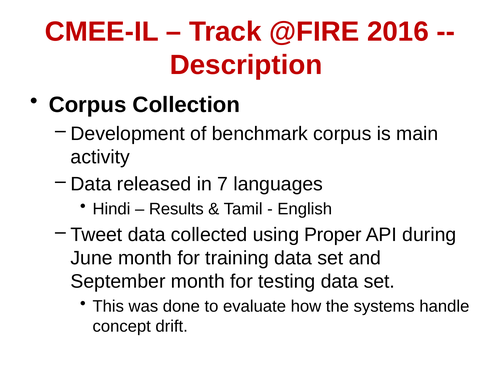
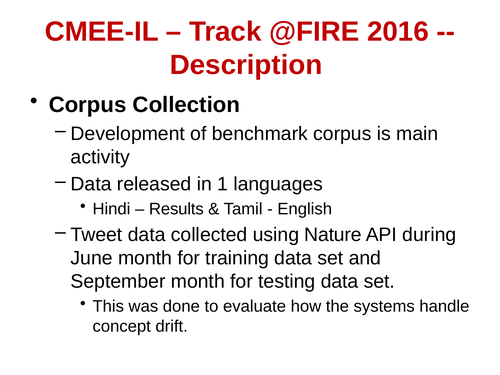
7: 7 -> 1
Proper: Proper -> Nature
